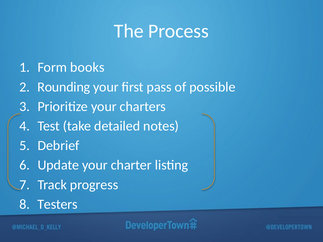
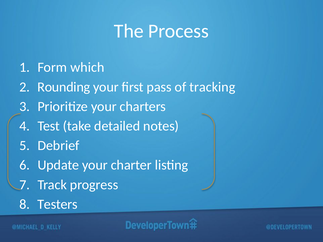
books: books -> which
possible: possible -> tracking
